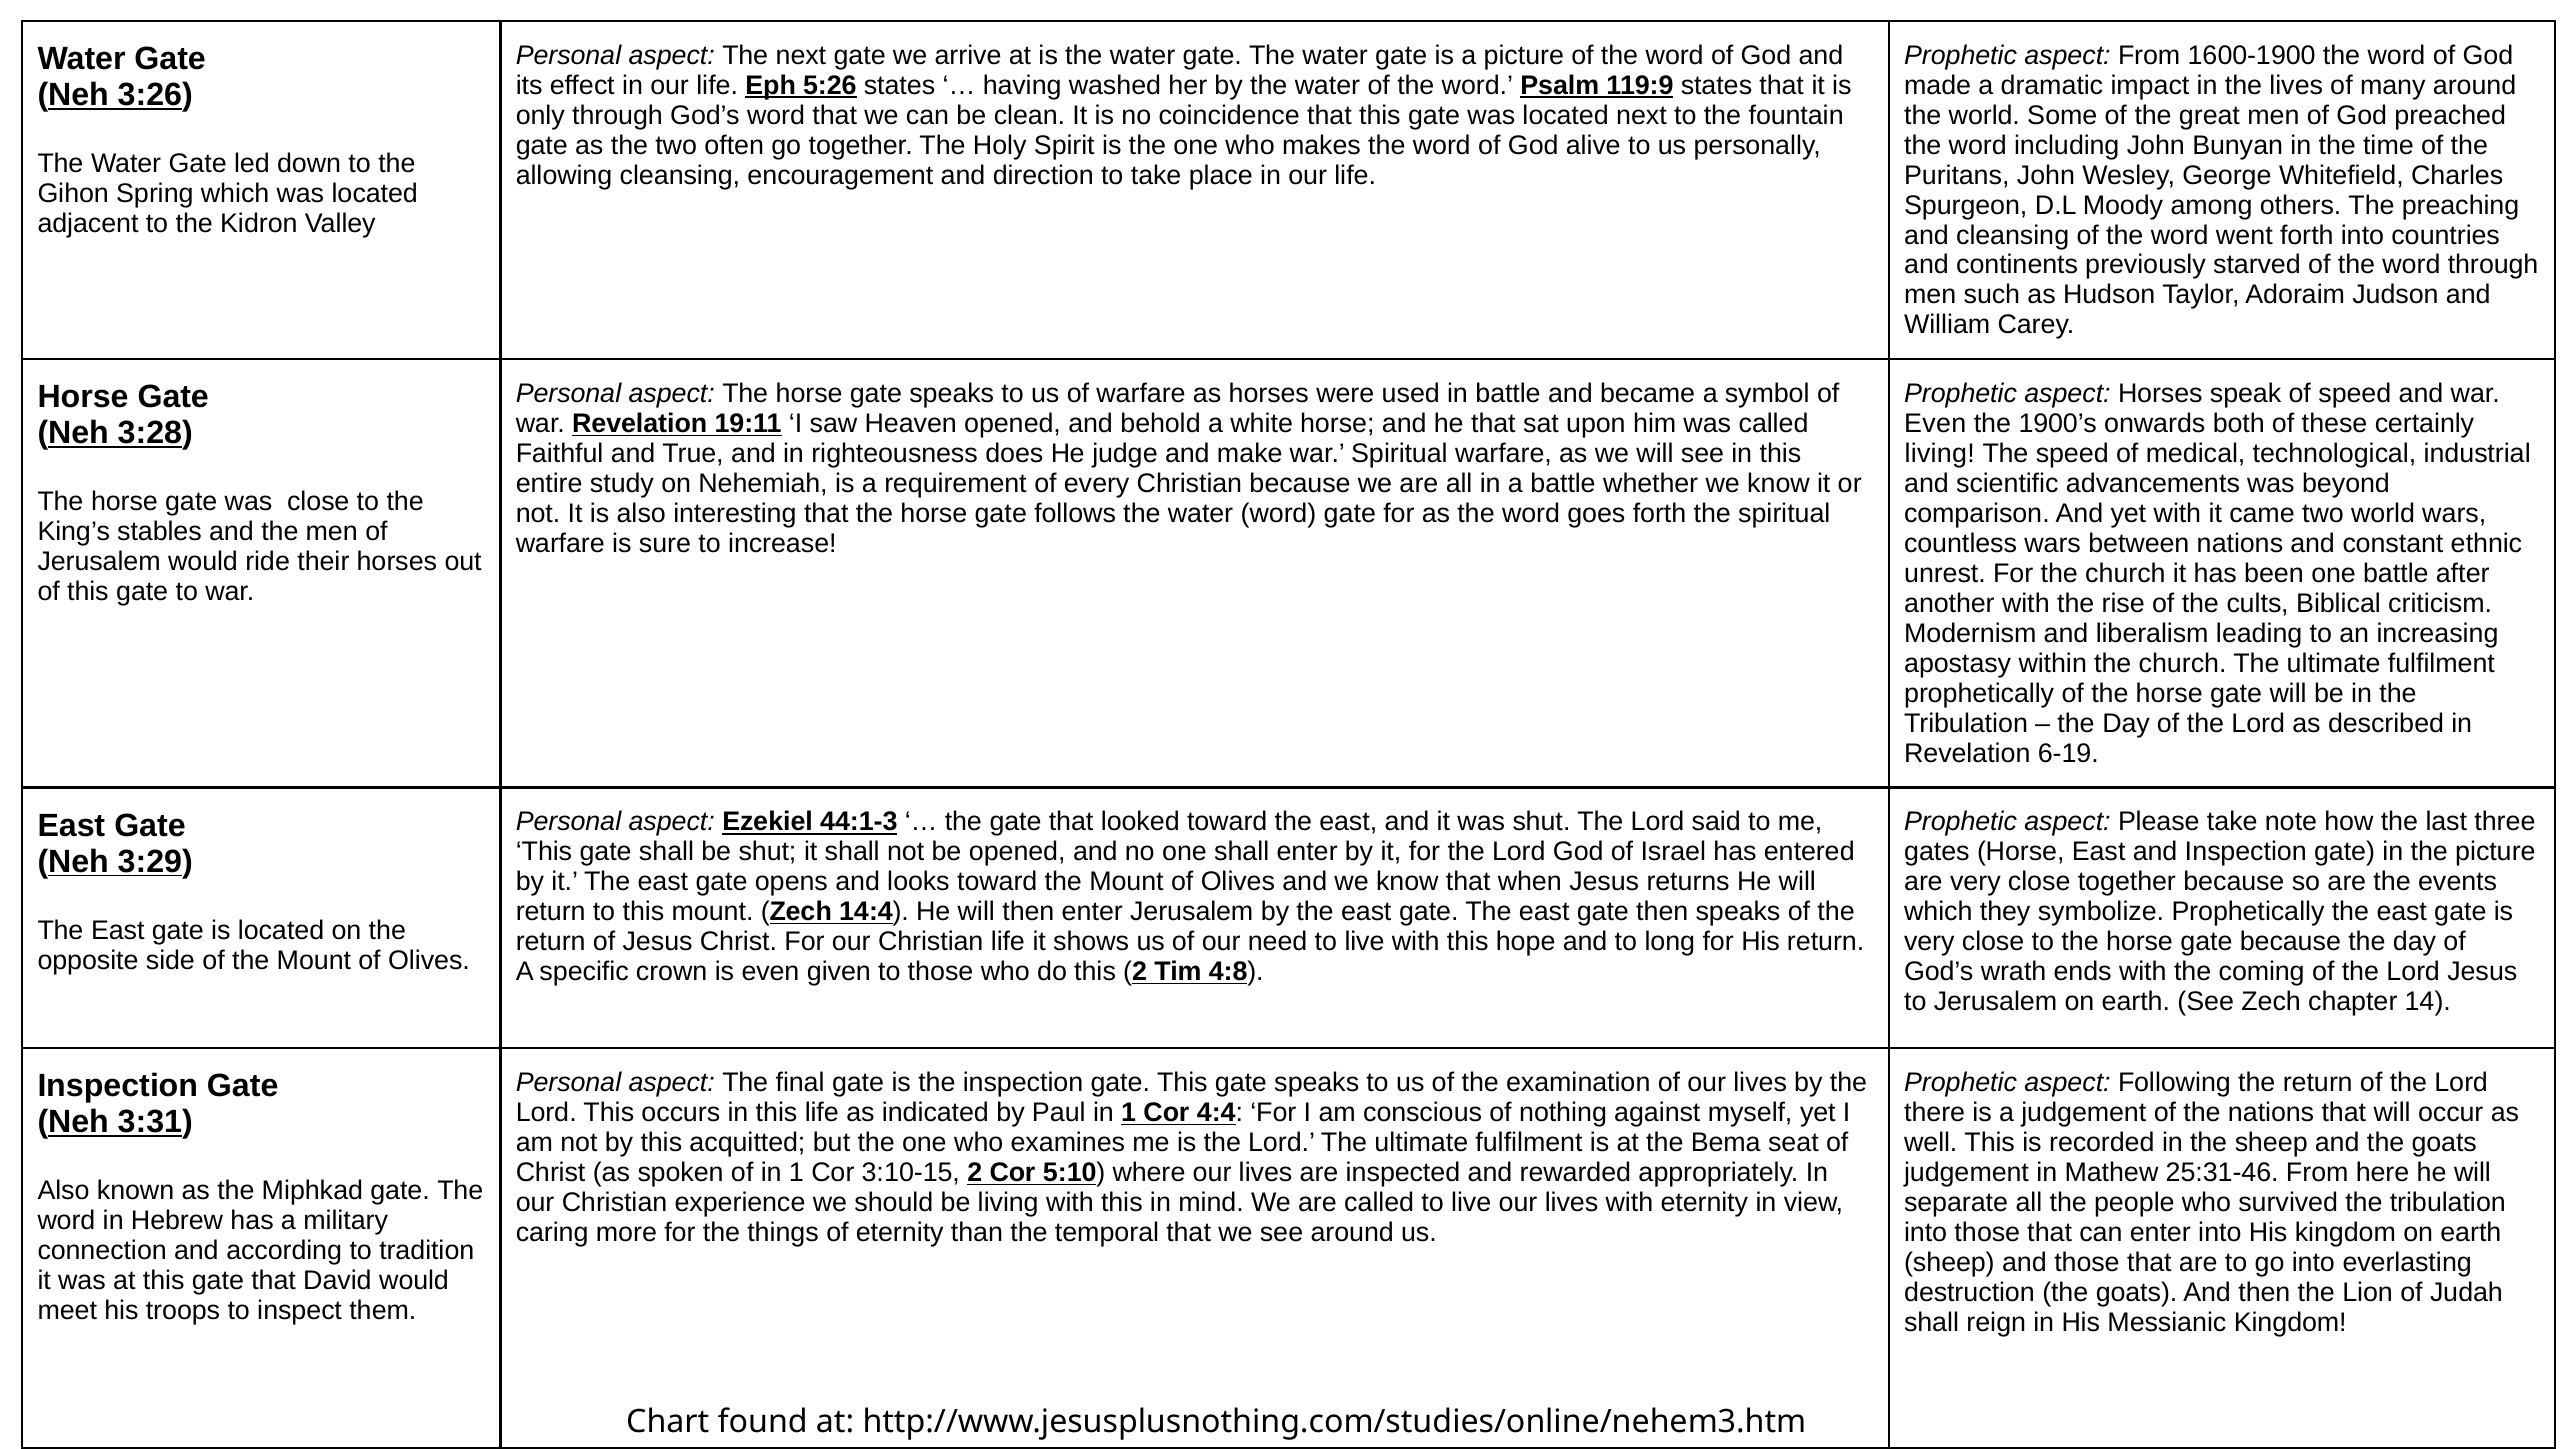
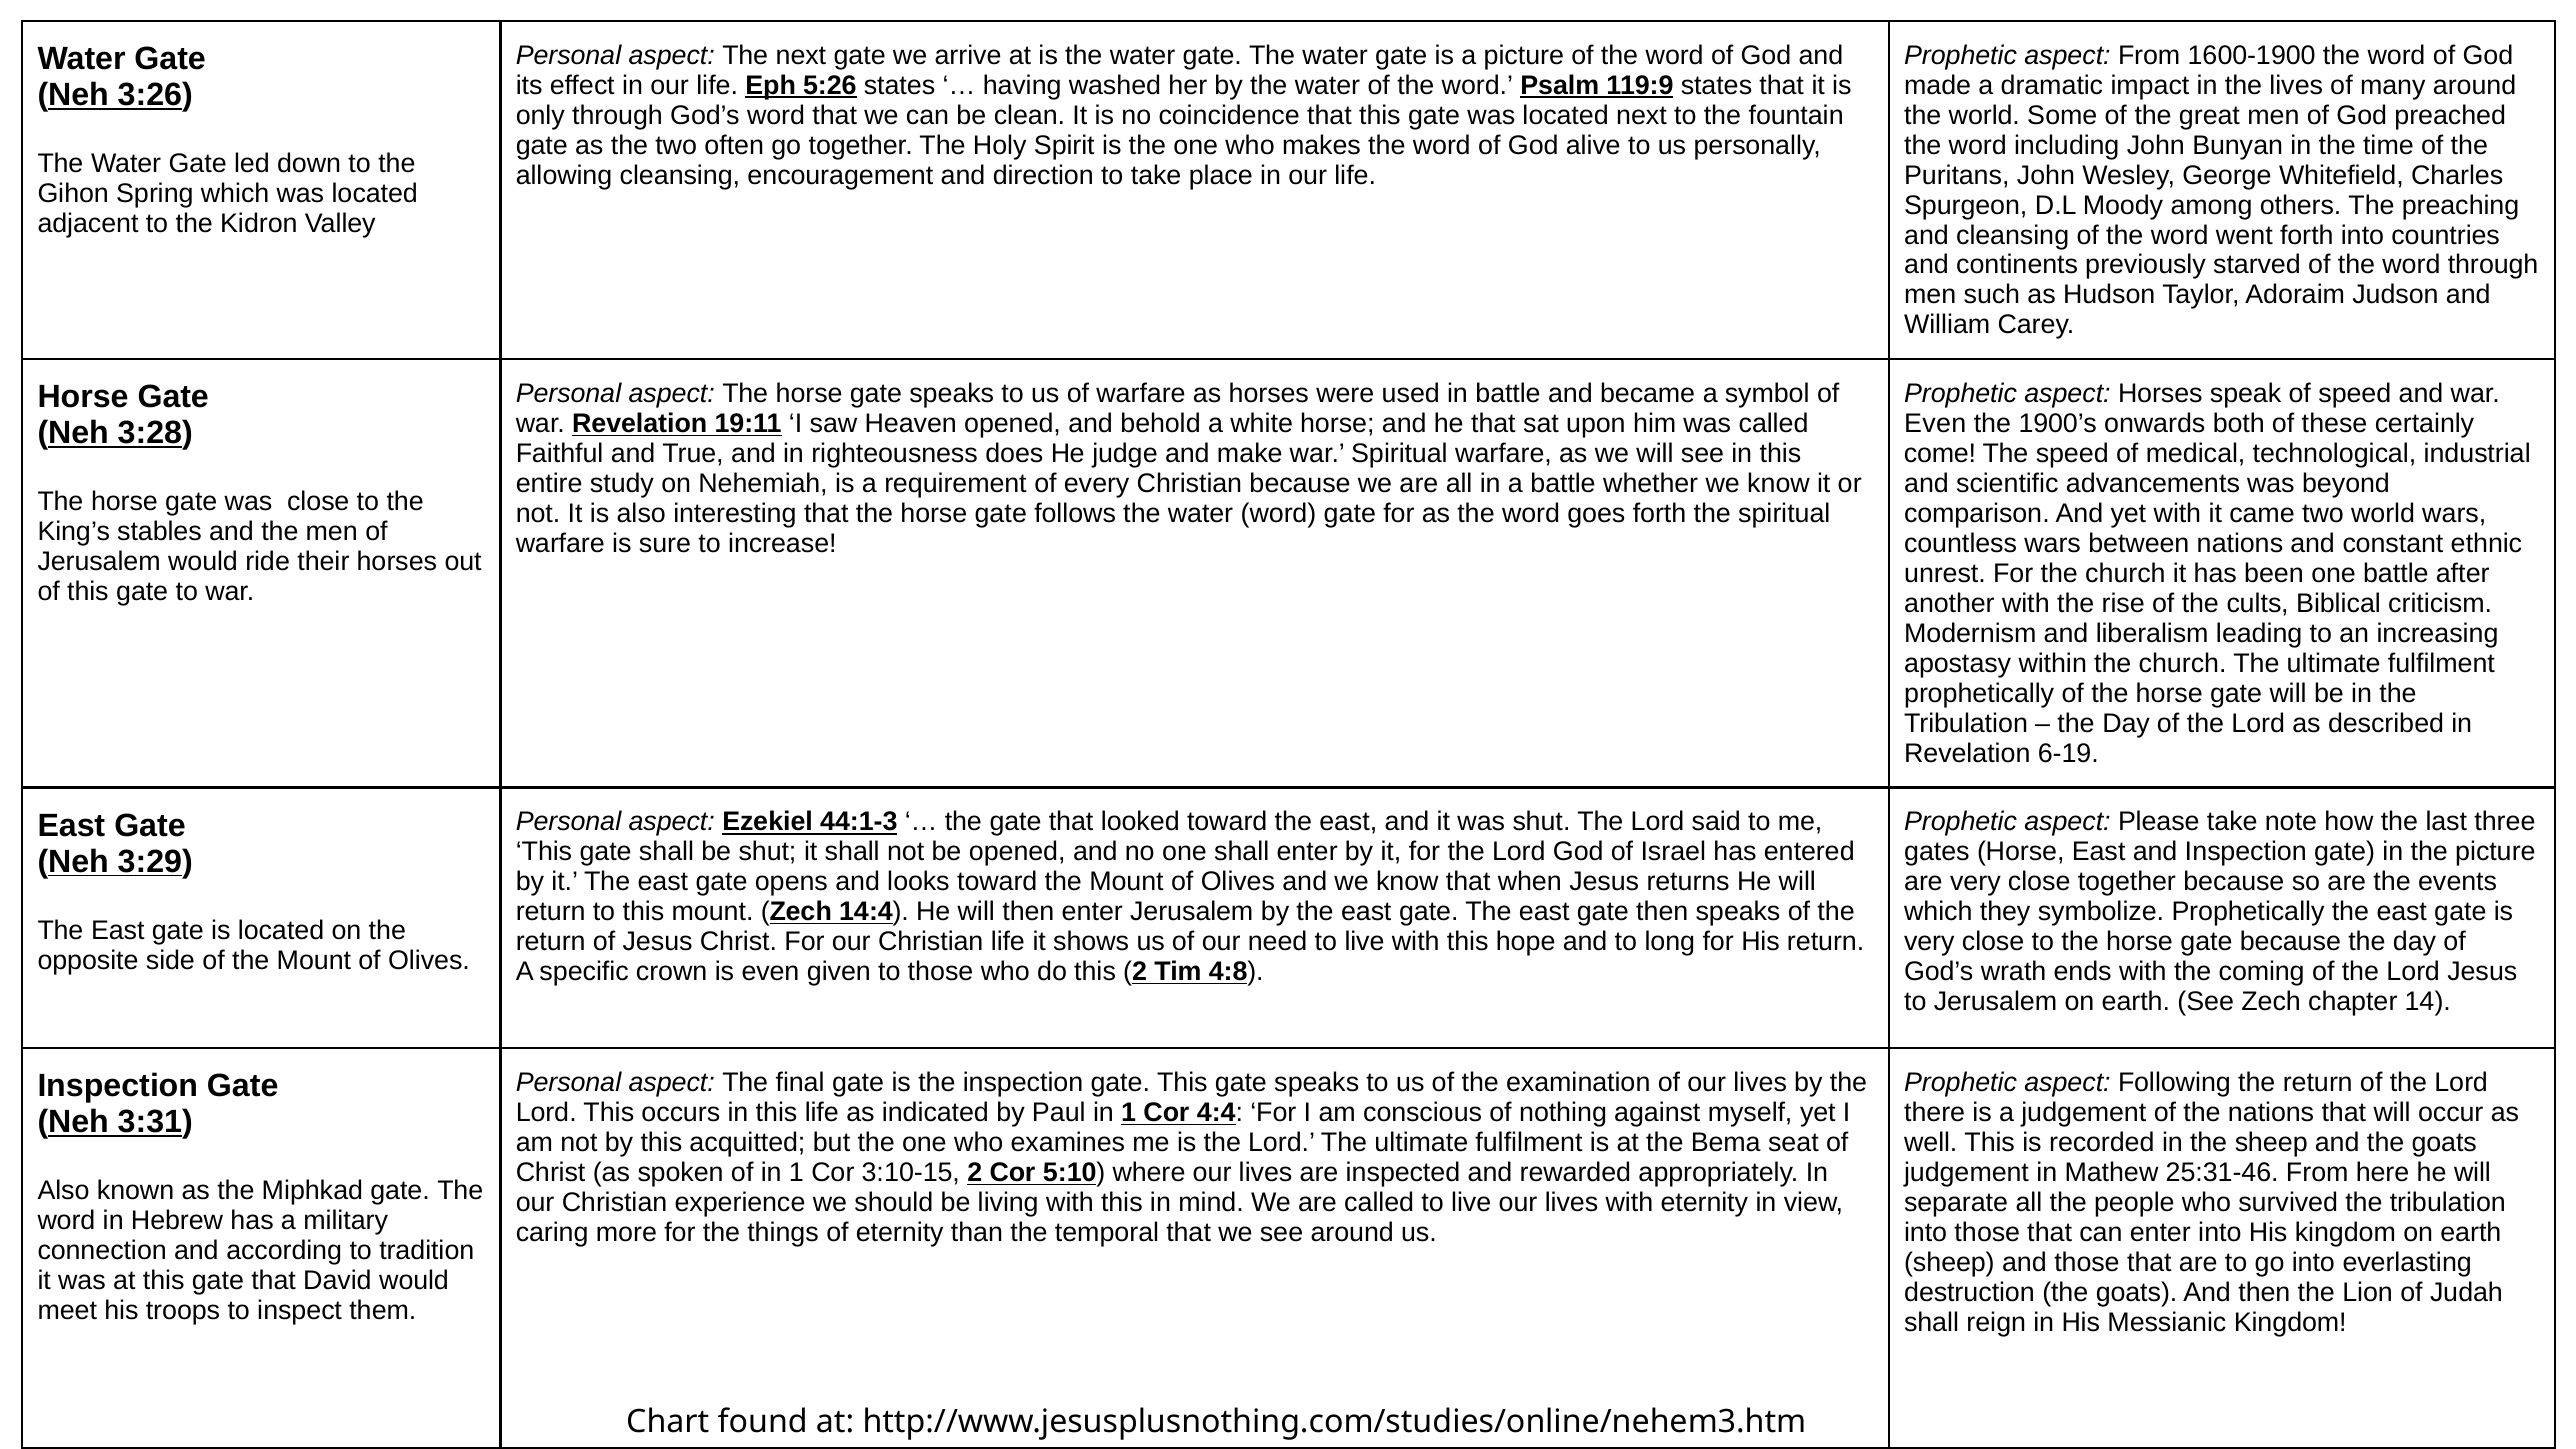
living at (1940, 454): living -> come
